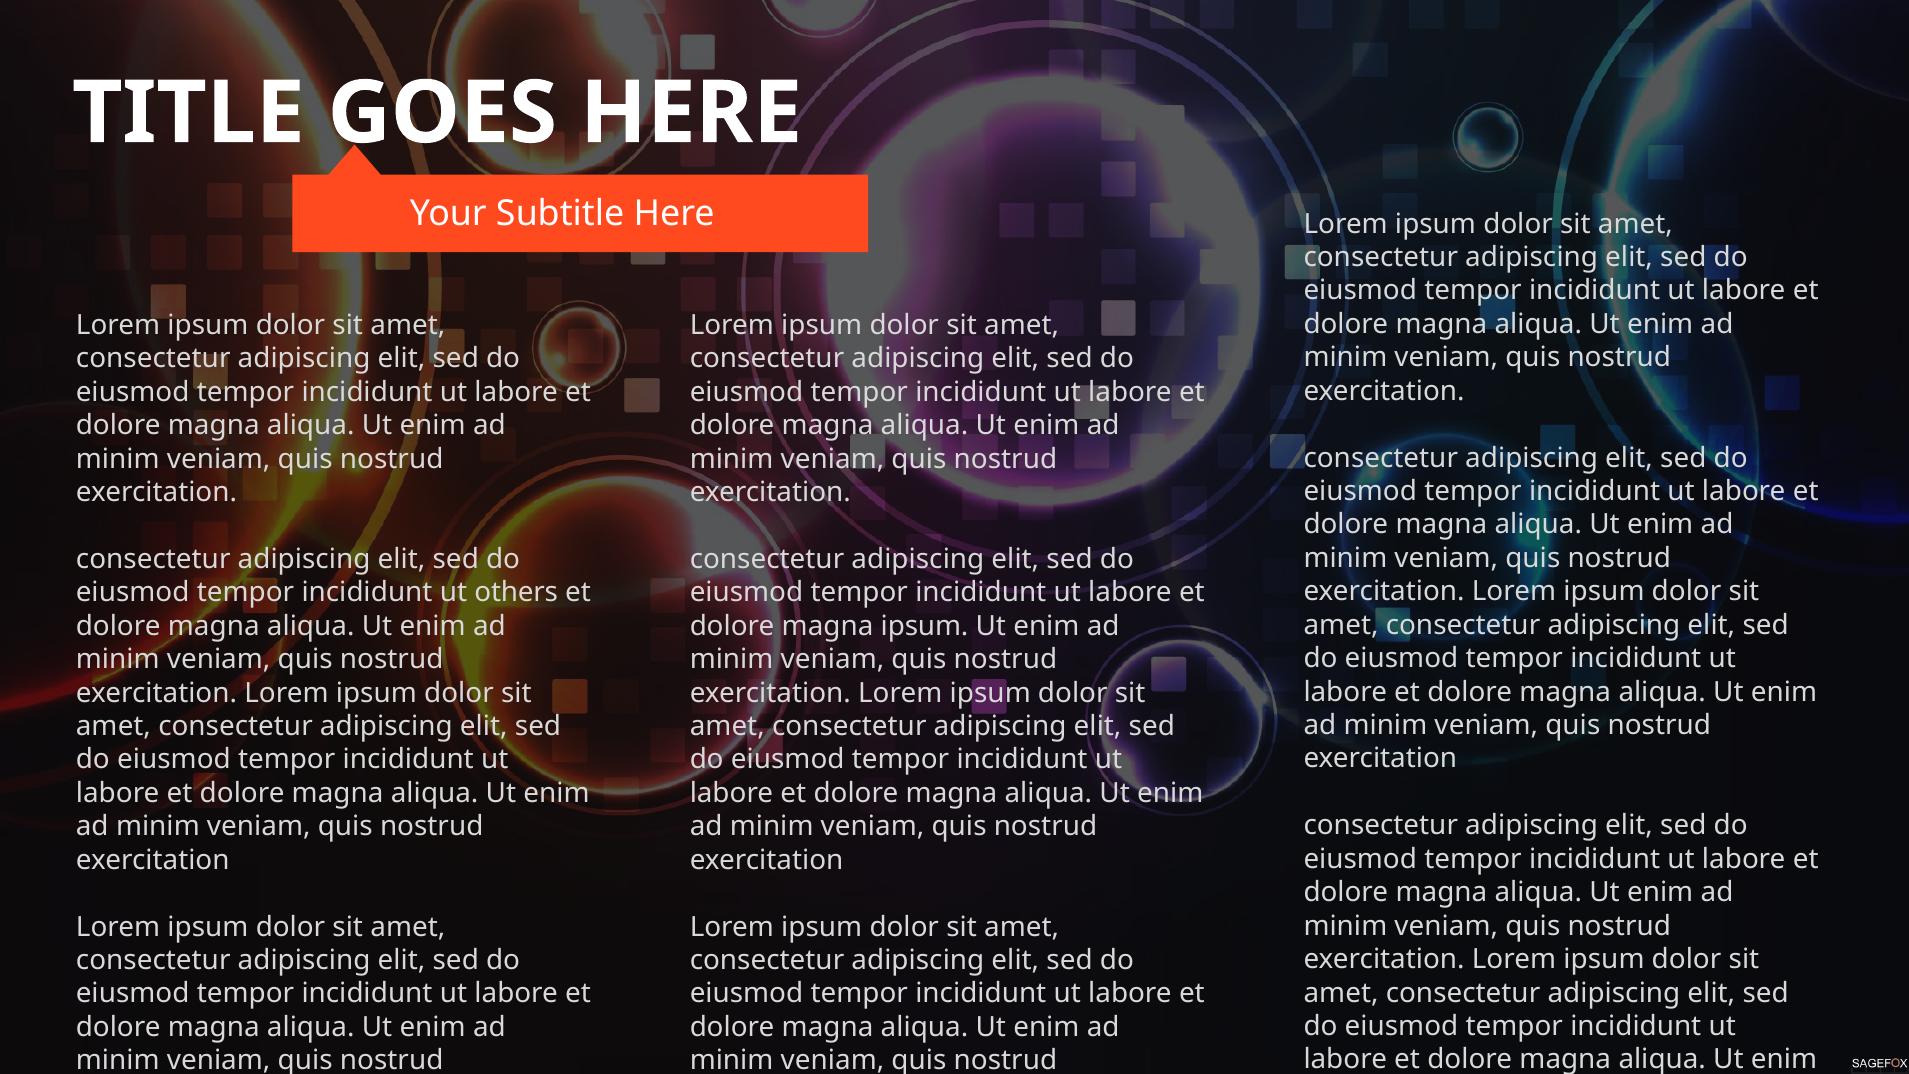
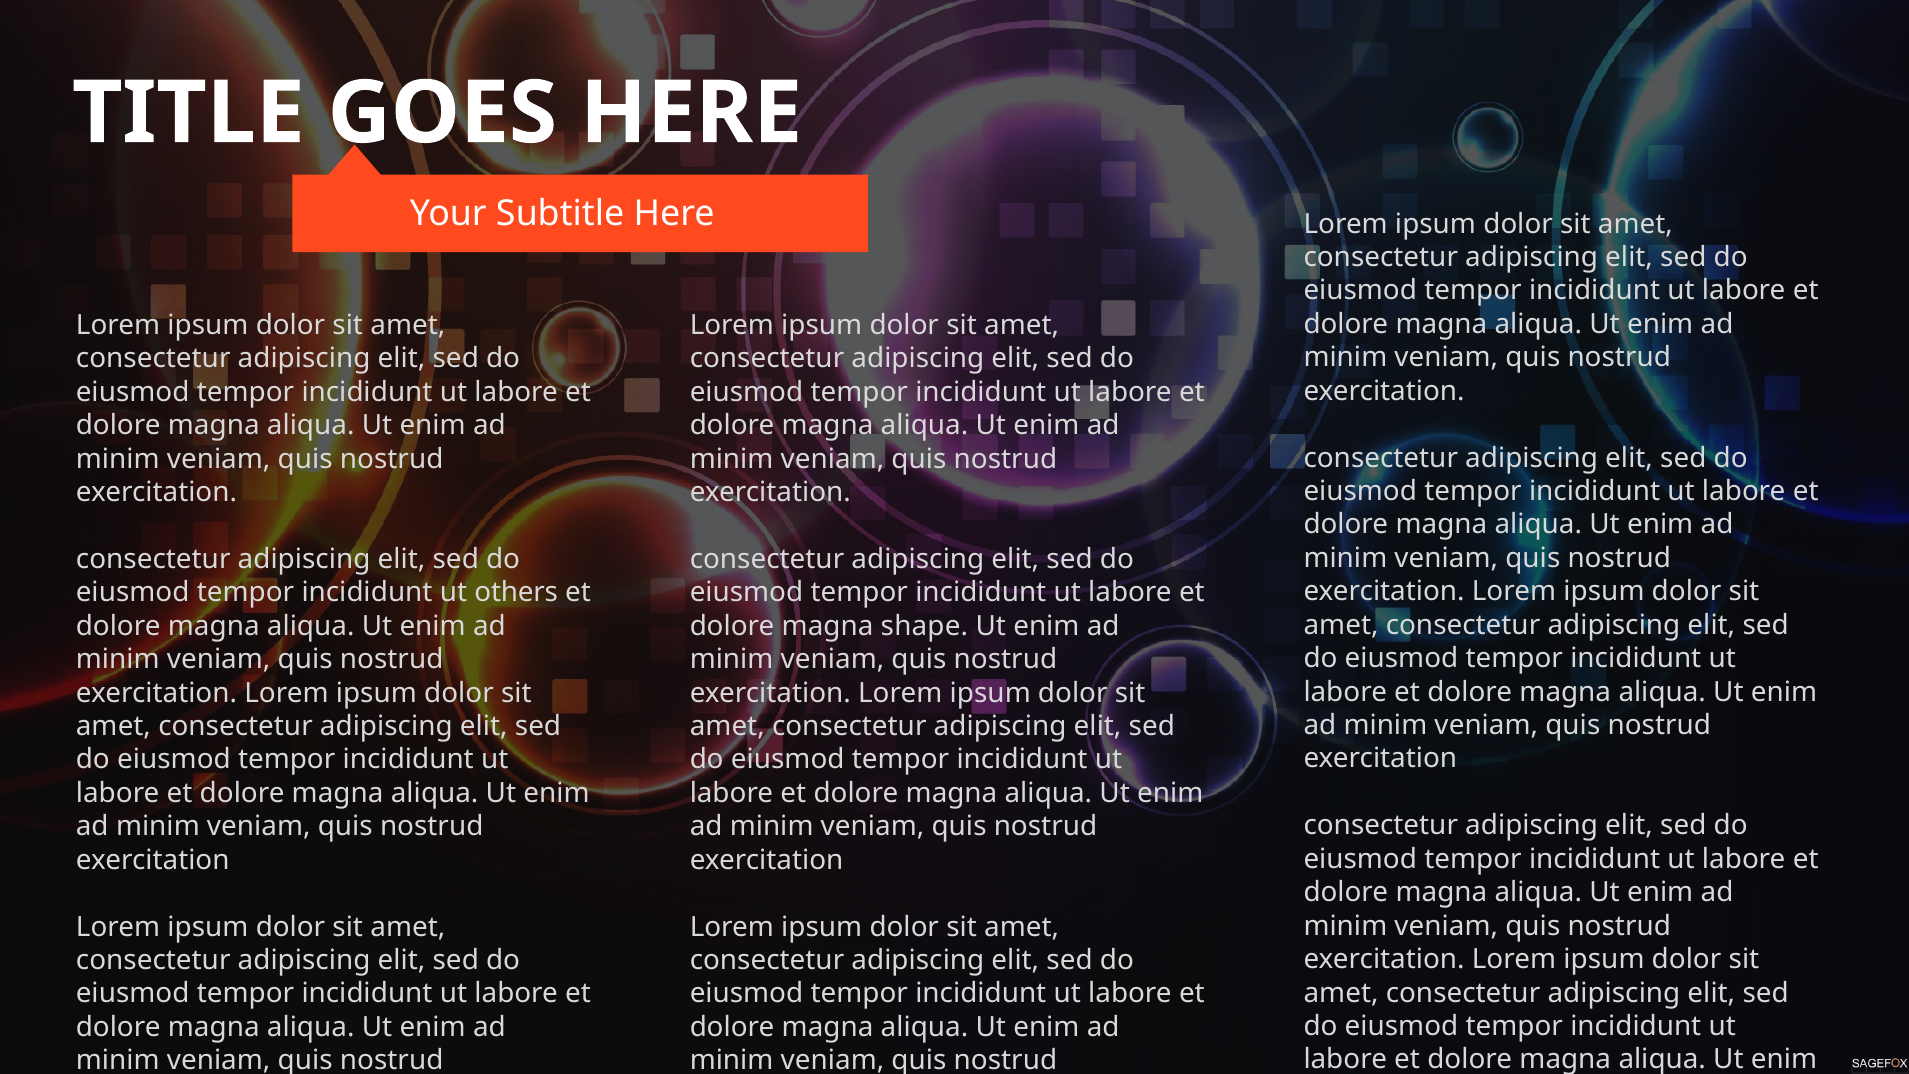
magna ipsum: ipsum -> shape
